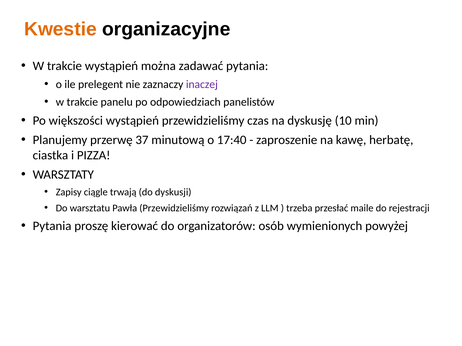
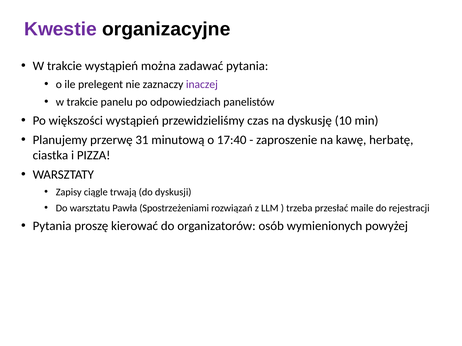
Kwestie colour: orange -> purple
37: 37 -> 31
Pawła Przewidzieliśmy: Przewidzieliśmy -> Spostrzeżeniami
